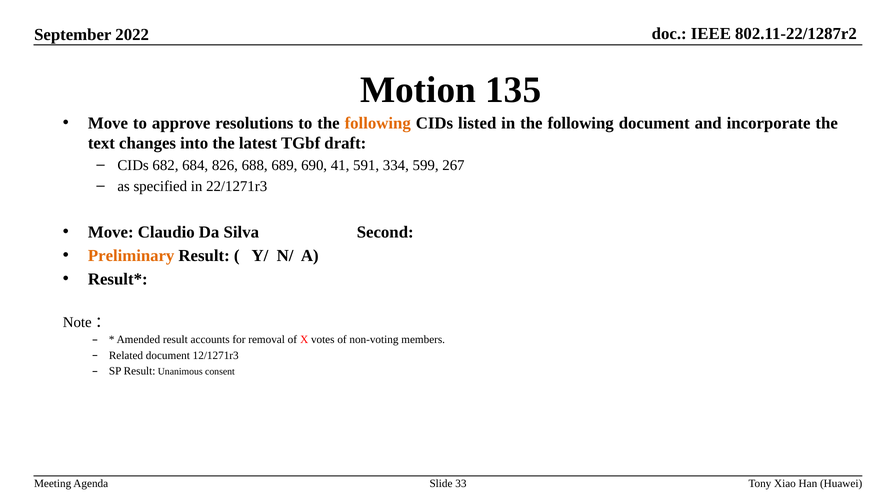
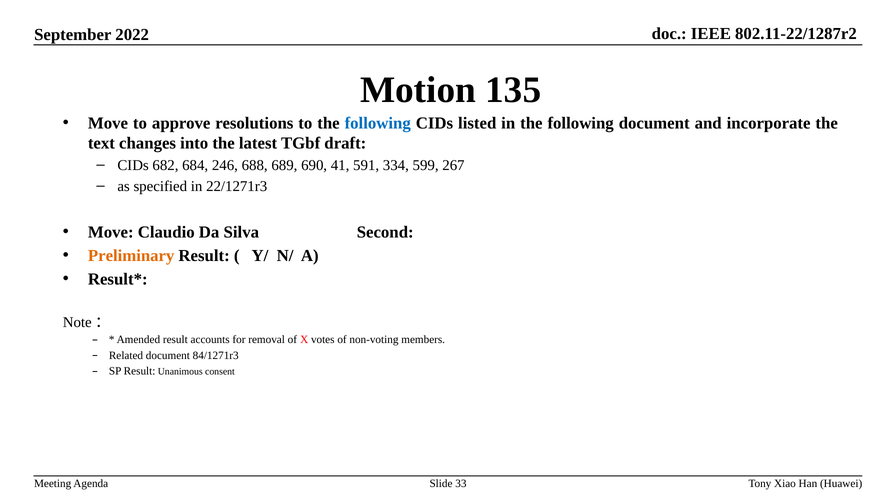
following at (378, 123) colour: orange -> blue
826: 826 -> 246
12/1271r3: 12/1271r3 -> 84/1271r3
